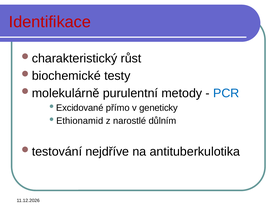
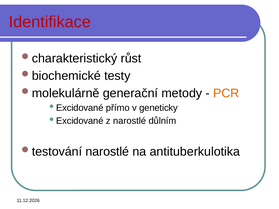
purulentní: purulentní -> generační
PCR colour: blue -> orange
Ethionamid at (80, 121): Ethionamid -> Excidované
nejdříve at (107, 152): nejdříve -> narostlé
